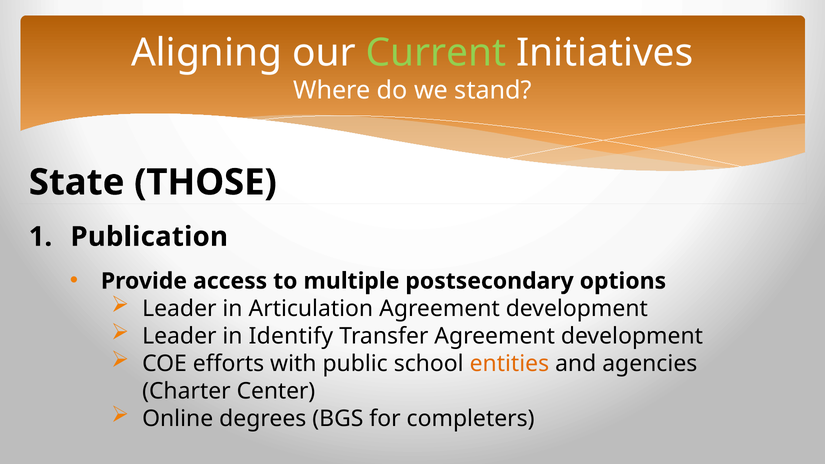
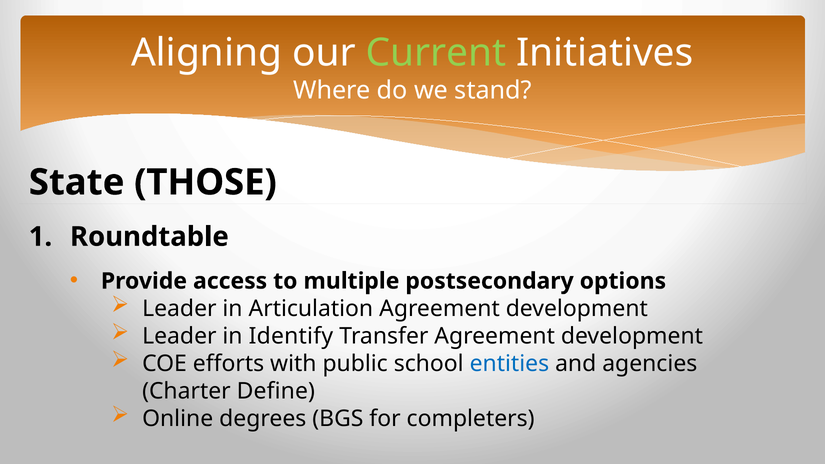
Publication: Publication -> Roundtable
entities colour: orange -> blue
Center: Center -> Define
